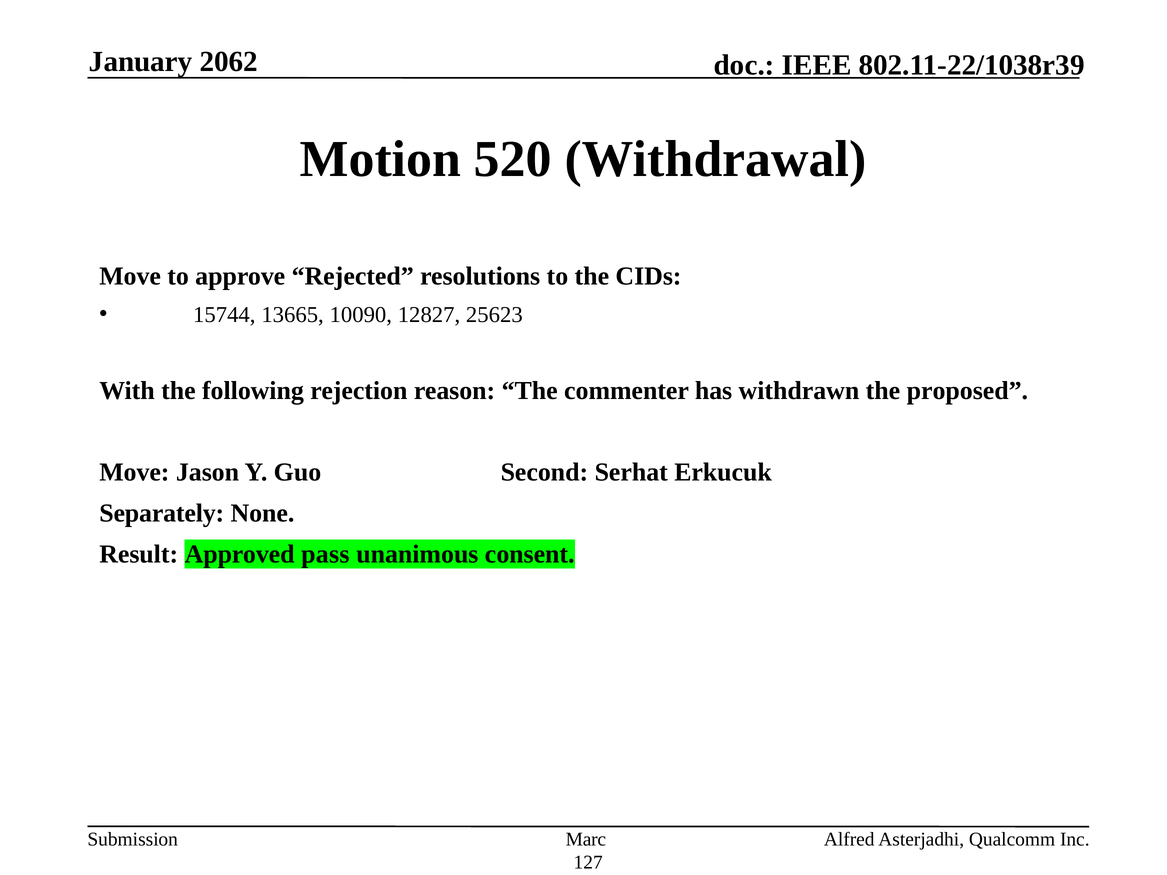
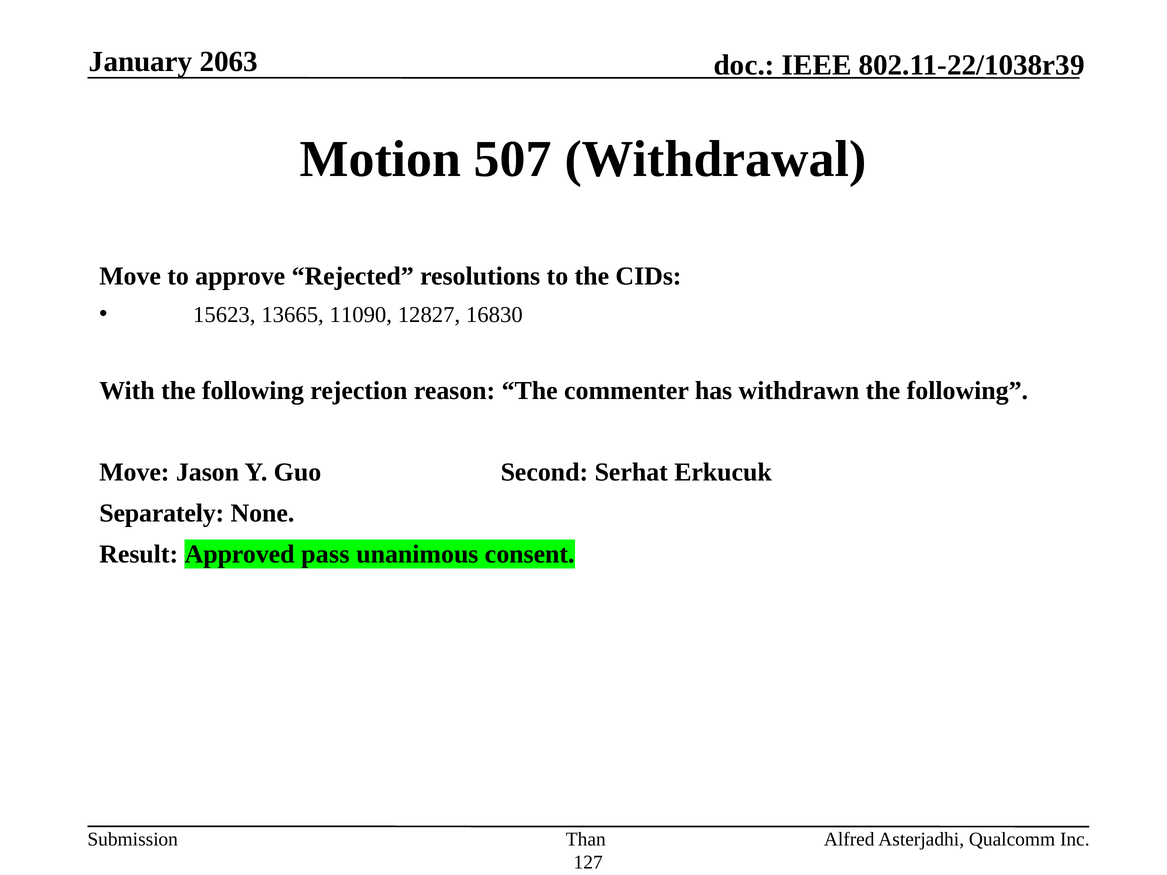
2062: 2062 -> 2063
520: 520 -> 507
15744: 15744 -> 15623
10090: 10090 -> 11090
25623: 25623 -> 16830
withdrawn the proposed: proposed -> following
Marc: Marc -> Than
